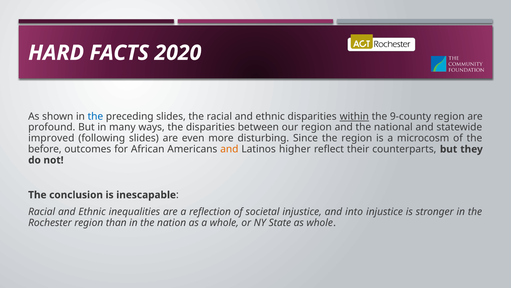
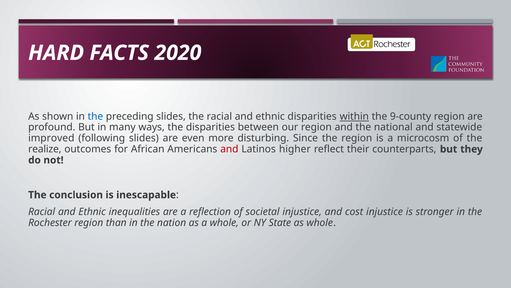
before: before -> realize
and at (229, 149) colour: orange -> red
into: into -> cost
